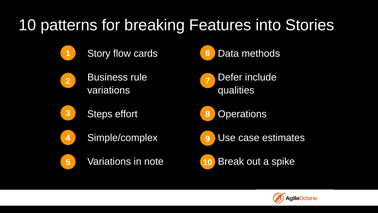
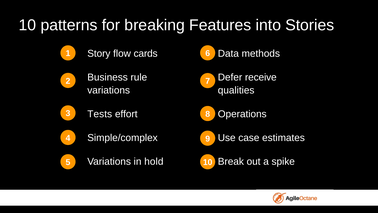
include: include -> receive
Steps: Steps -> Tests
note: note -> hold
